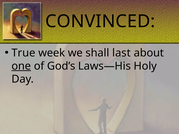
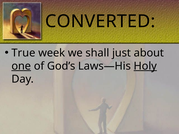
CONVINCED: CONVINCED -> CONVERTED
last: last -> just
Holy underline: none -> present
